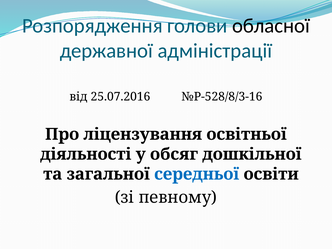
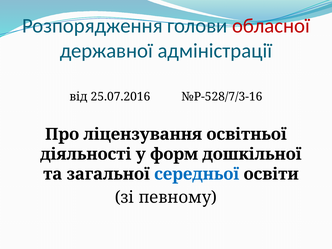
обласної colour: black -> red
№Р-528/8/3-16: №Р-528/8/3-16 -> №Р-528/7/3-16
обсяг: обсяг -> форм
